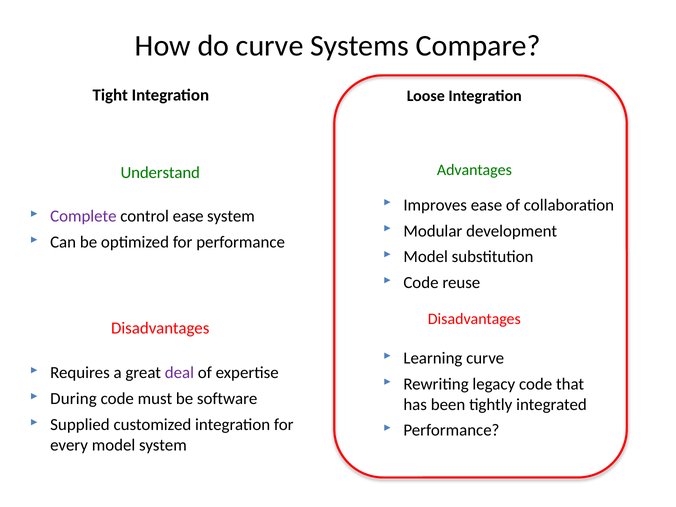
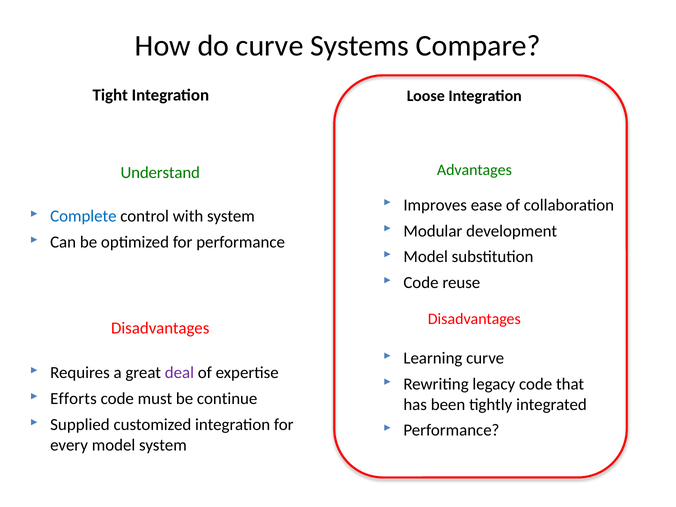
Complete colour: purple -> blue
control ease: ease -> with
During: During -> Efforts
software: software -> continue
